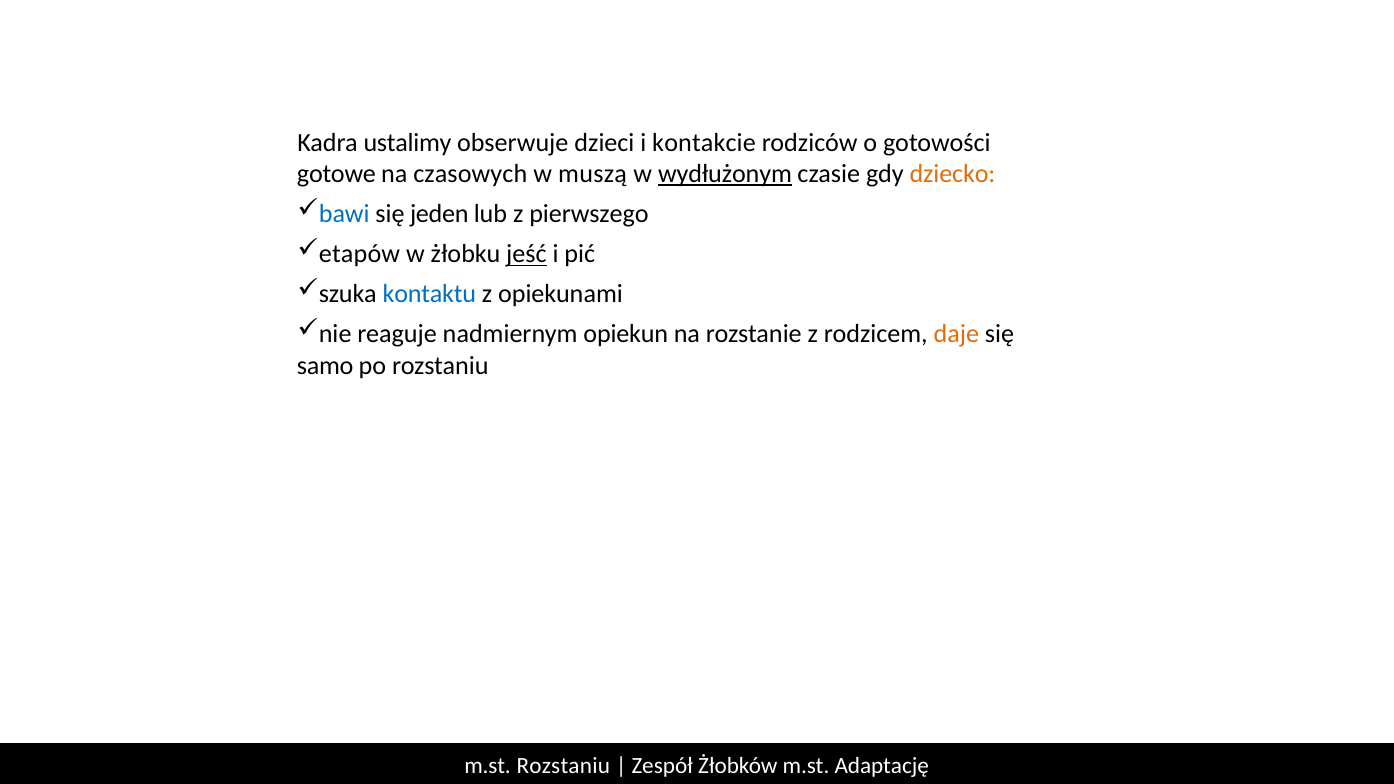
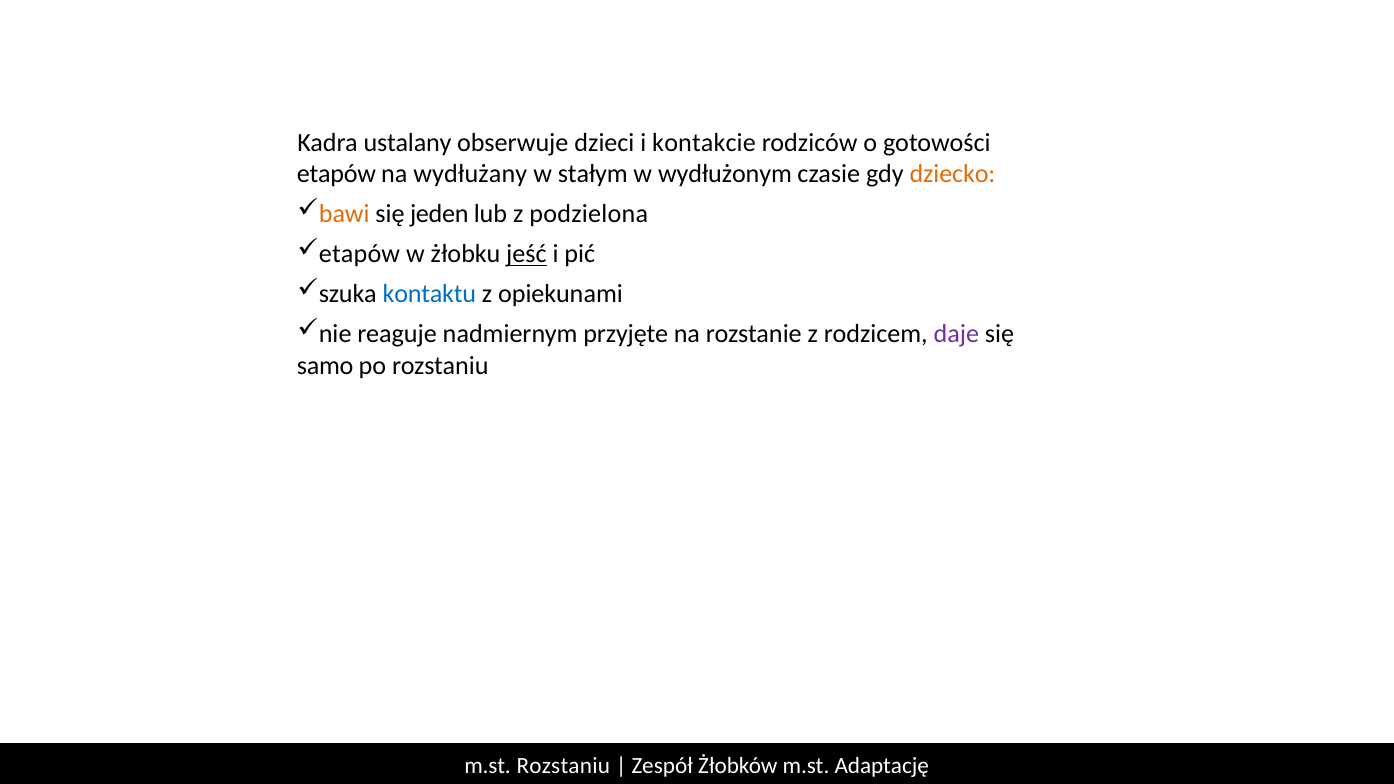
ustalimy: ustalimy -> ustalany
gotowe at (336, 174): gotowe -> etapów
czasowych: czasowych -> wydłużany
muszą: muszą -> stałym
wydłużonym underline: present -> none
bawi colour: blue -> orange
pierwszego: pierwszego -> podzielona
opiekun: opiekun -> przyjęte
daje colour: orange -> purple
